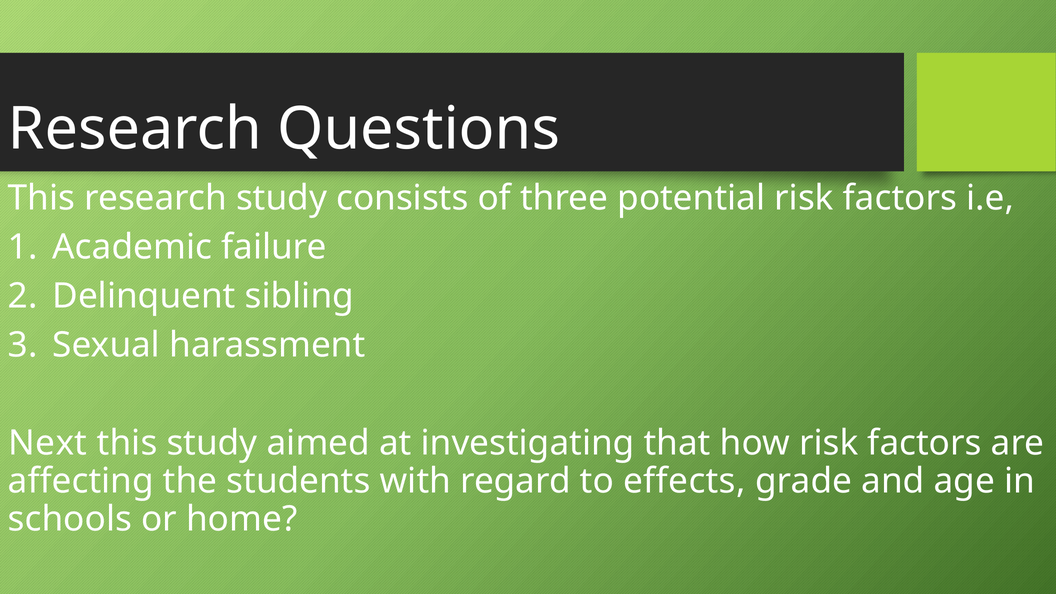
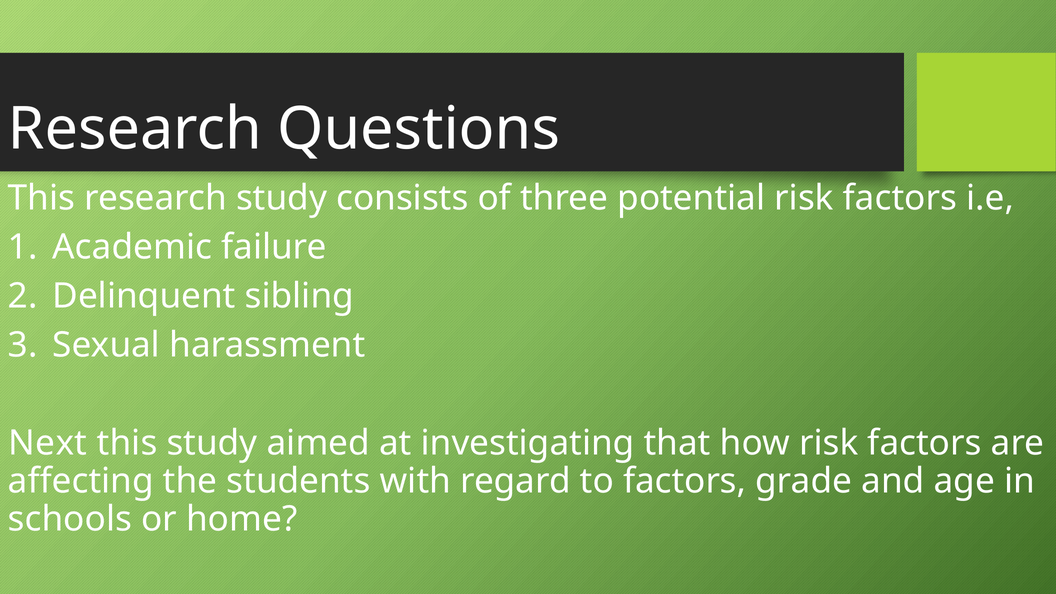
to effects: effects -> factors
